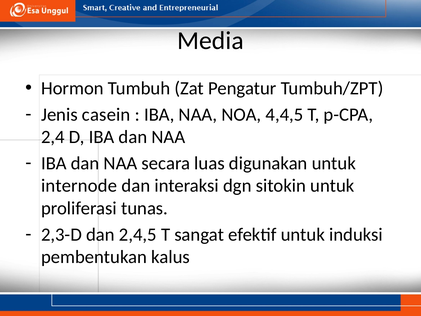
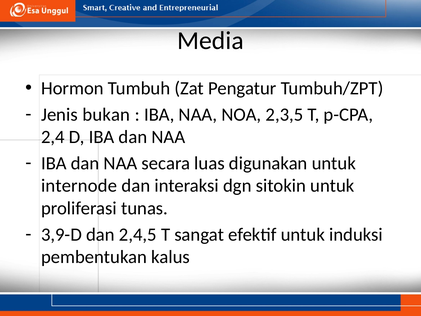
casein: casein -> bukan
4,4,5: 4,4,5 -> 2,3,5
2,3-D: 2,3-D -> 3,9-D
